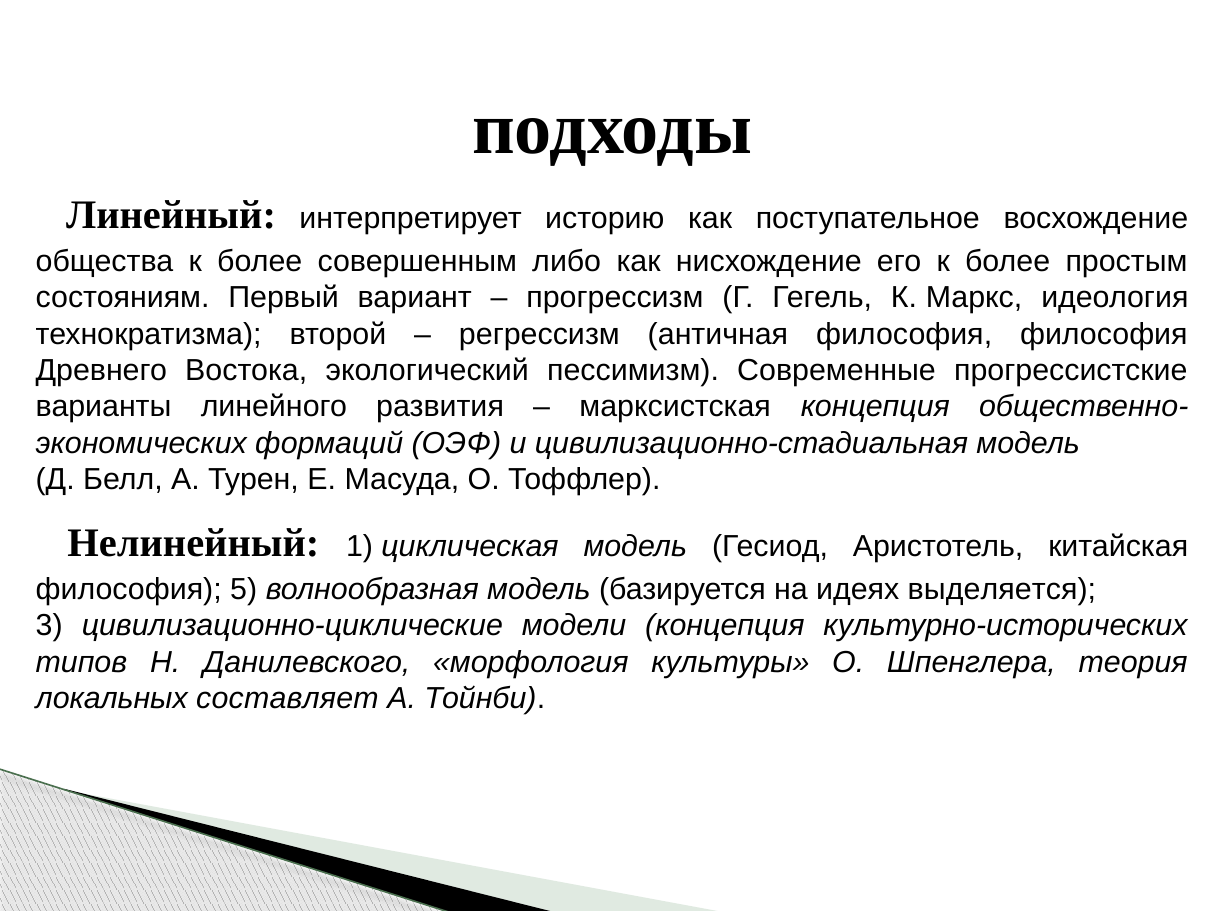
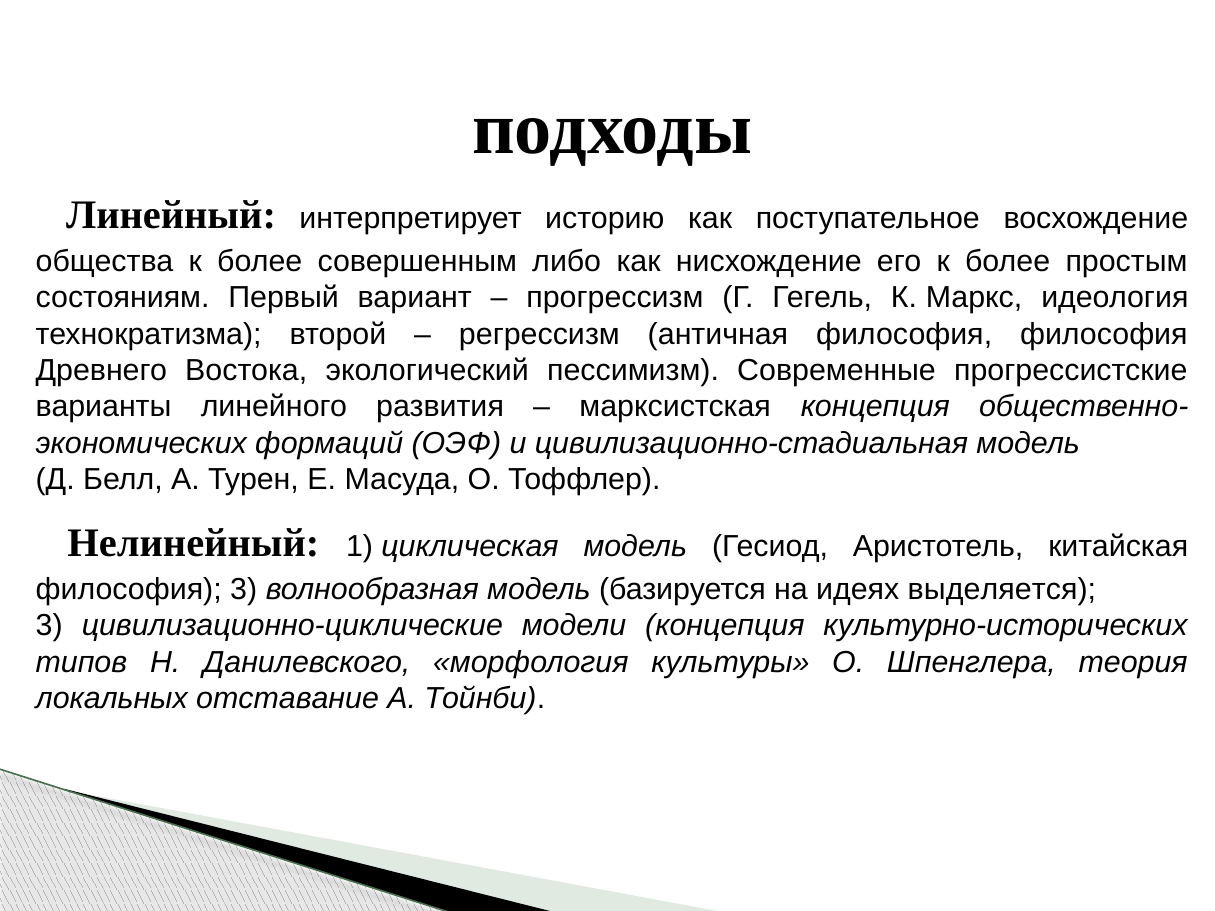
философия 5: 5 -> 3
составляет: составляет -> отставание
